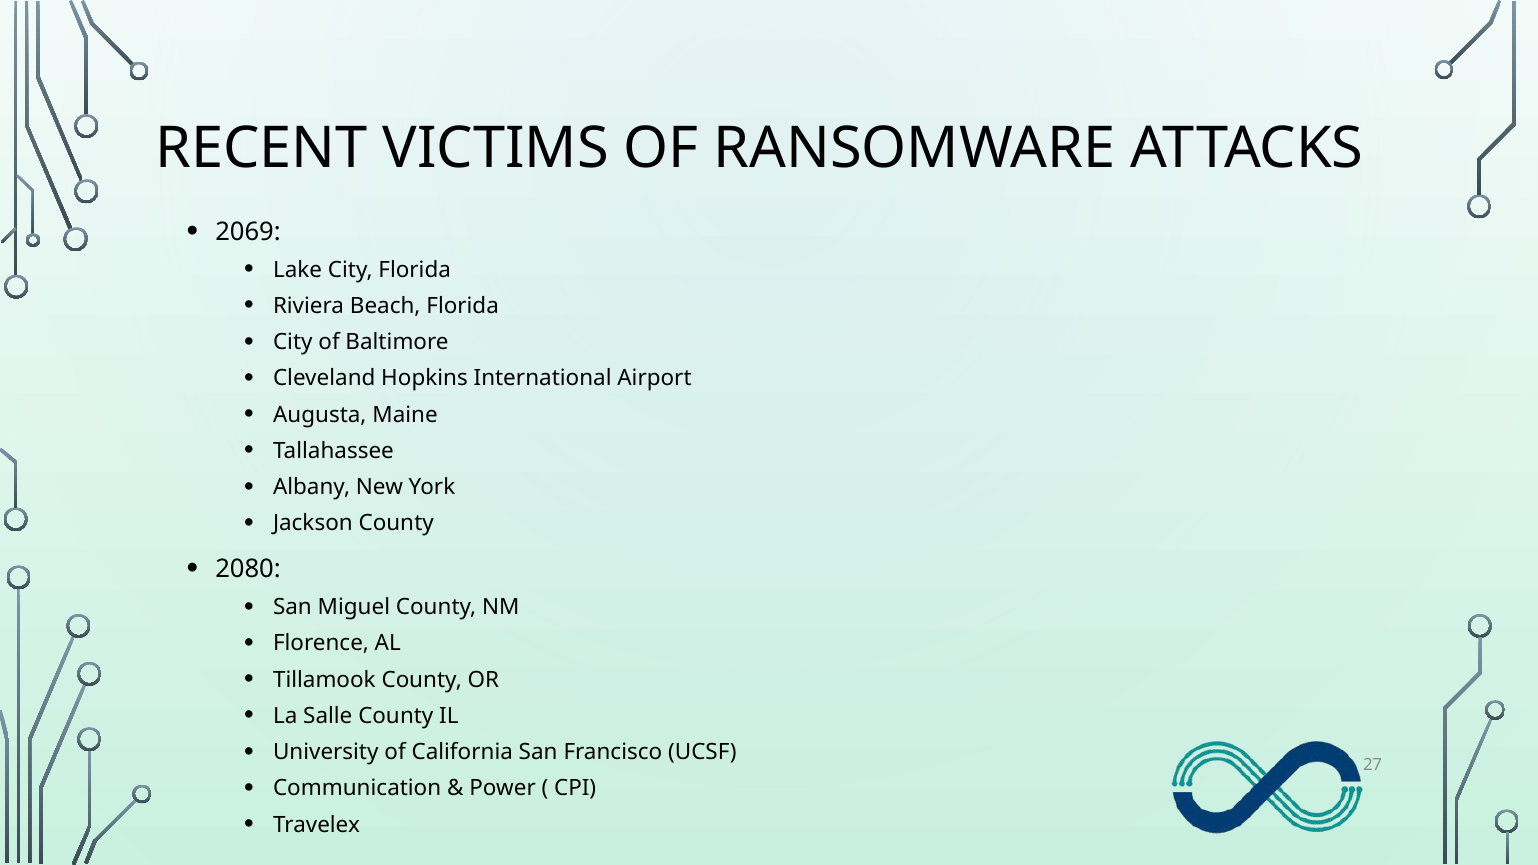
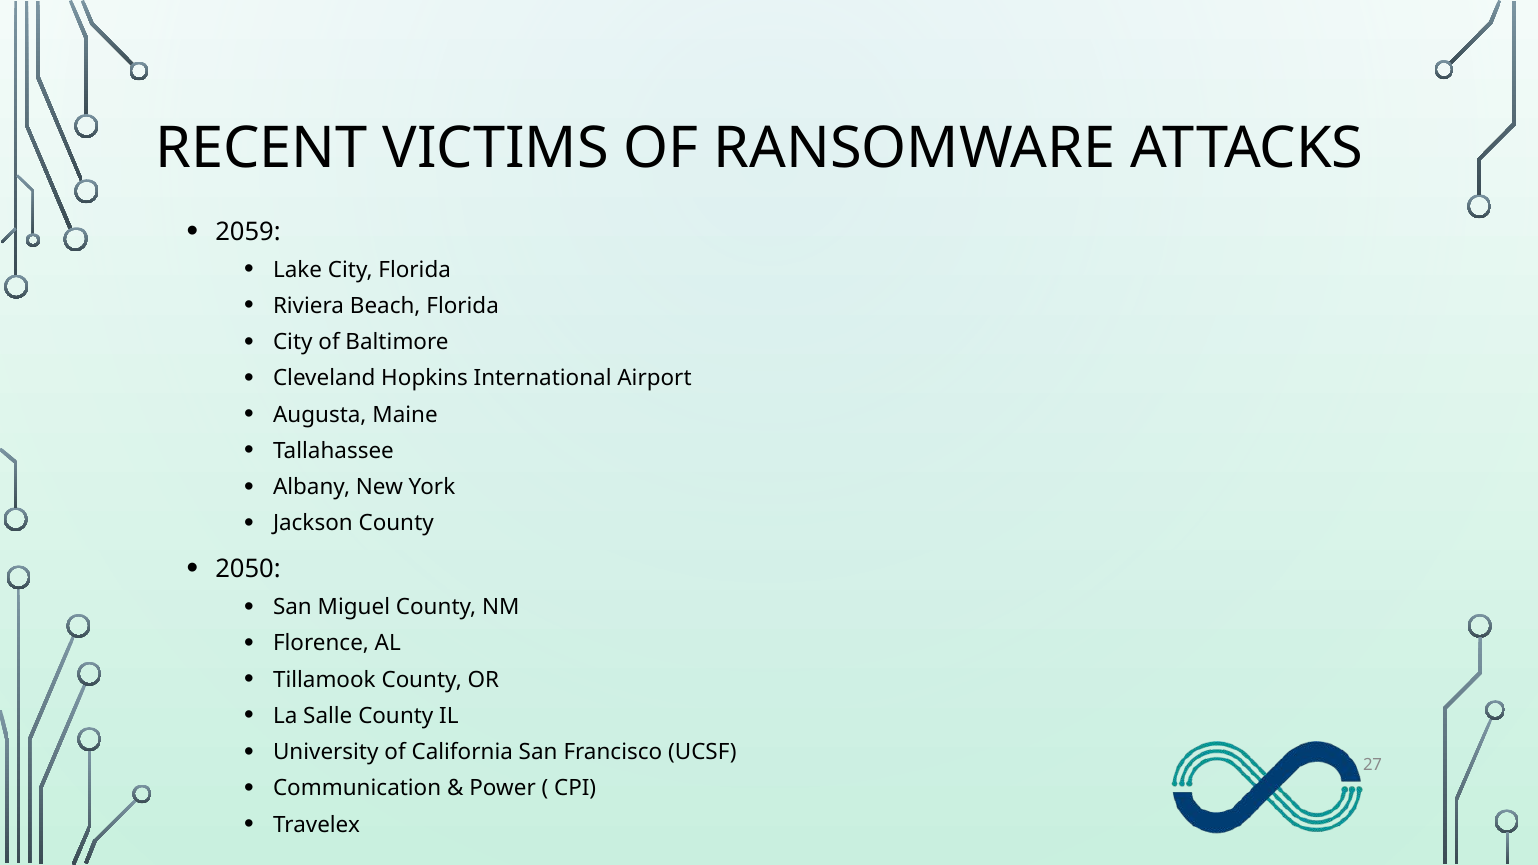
2069: 2069 -> 2059
2080: 2080 -> 2050
